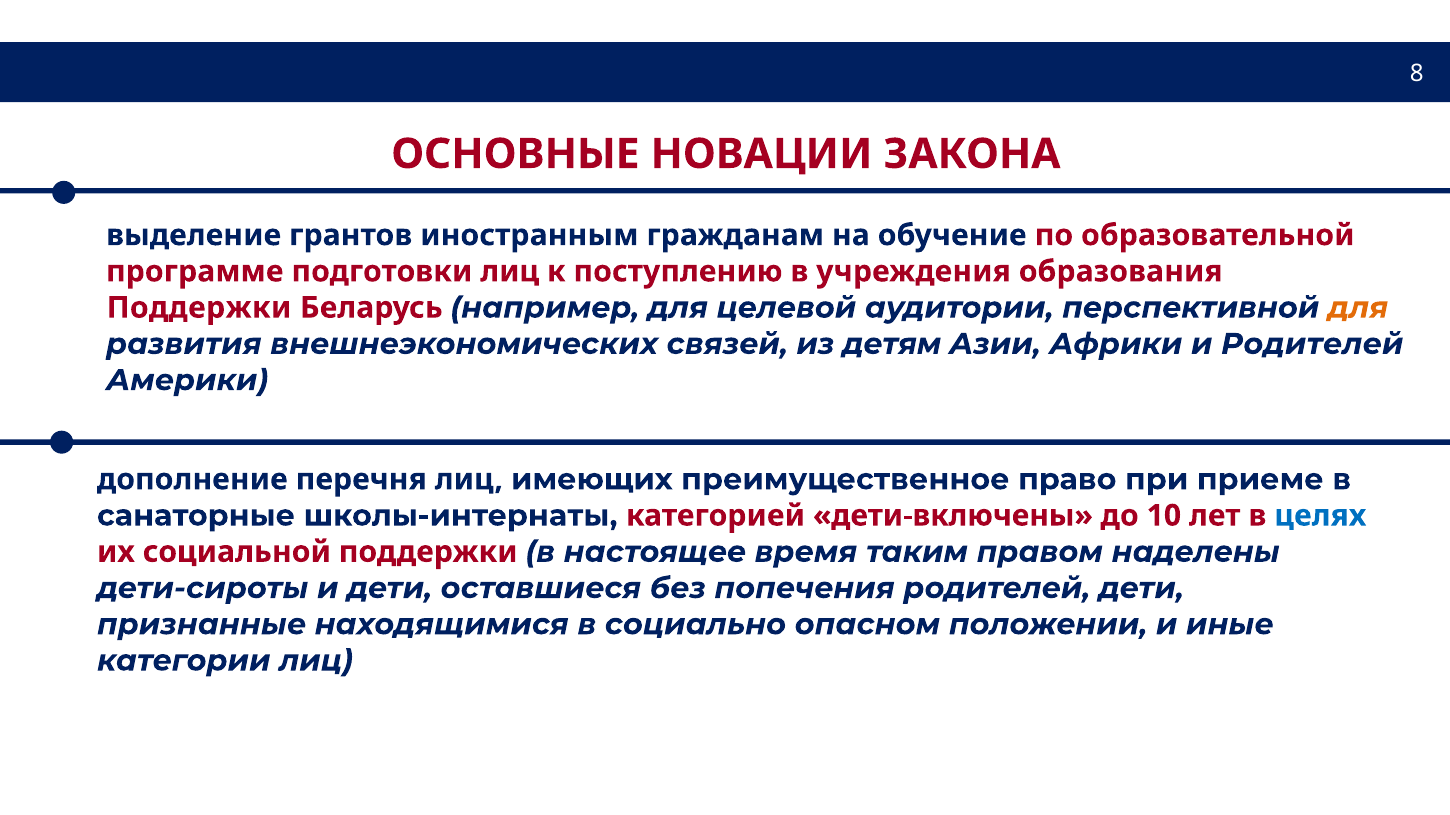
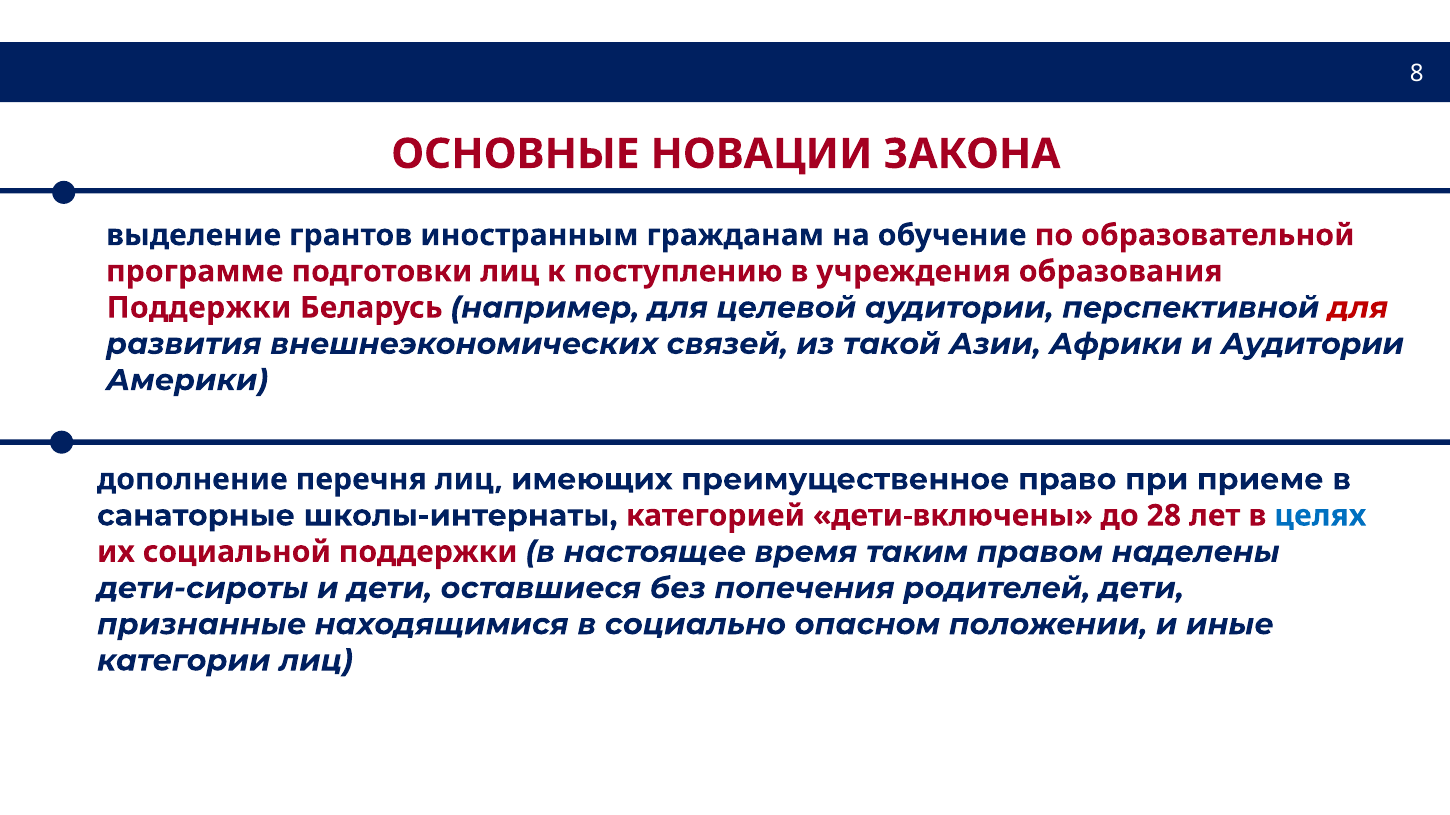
для at (1358, 308) colour: orange -> red
детям: детям -> такой
и Родителей: Родителей -> Аудитории
10: 10 -> 28
